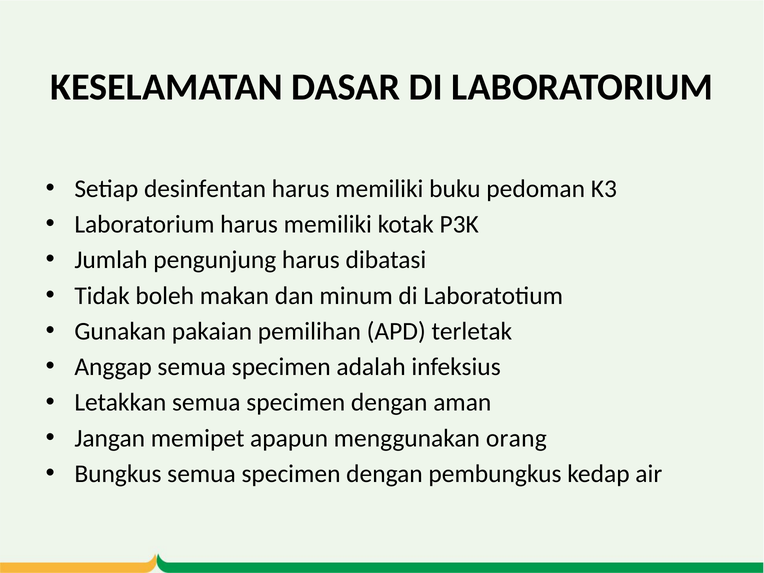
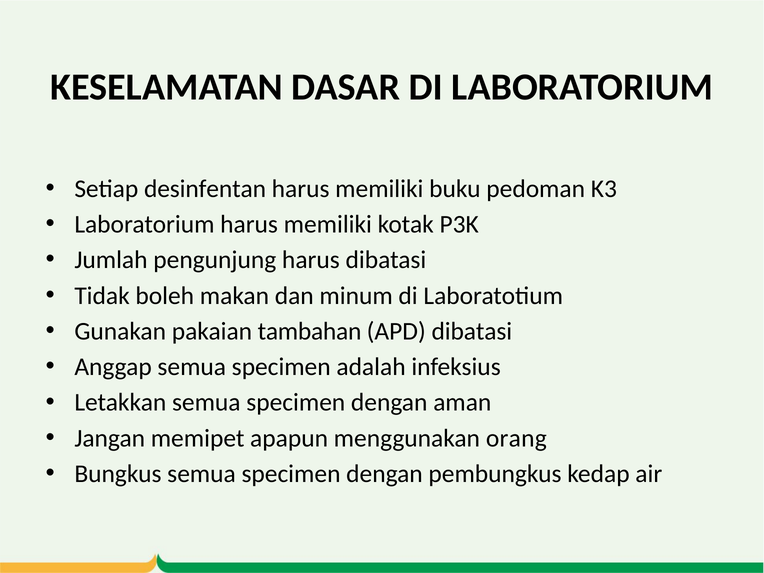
pemilihan: pemilihan -> tambahan
APD terletak: terletak -> dibatasi
